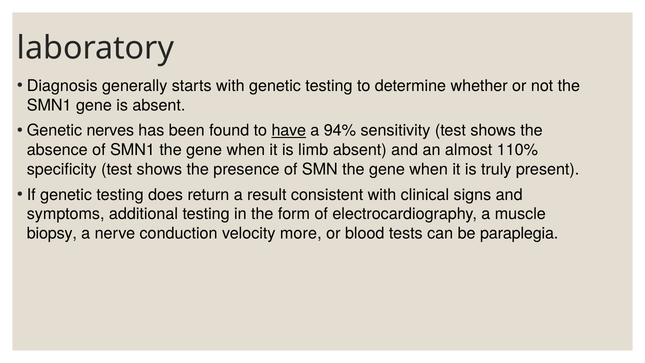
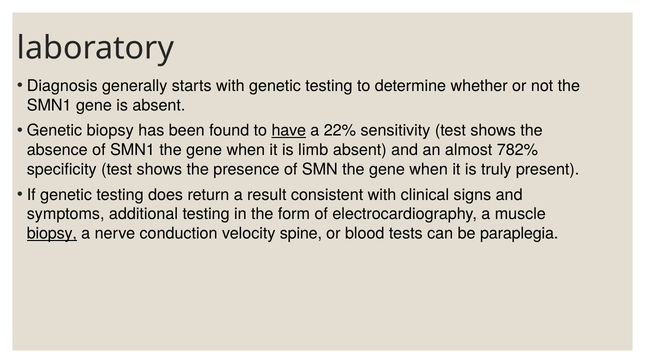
Genetic nerves: nerves -> biopsy
94%: 94% -> 22%
110%: 110% -> 782%
biopsy at (52, 233) underline: none -> present
more: more -> spine
